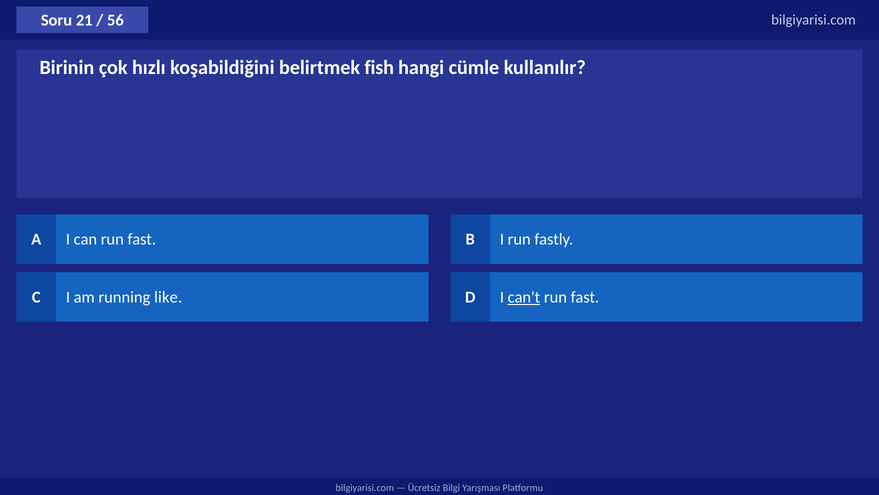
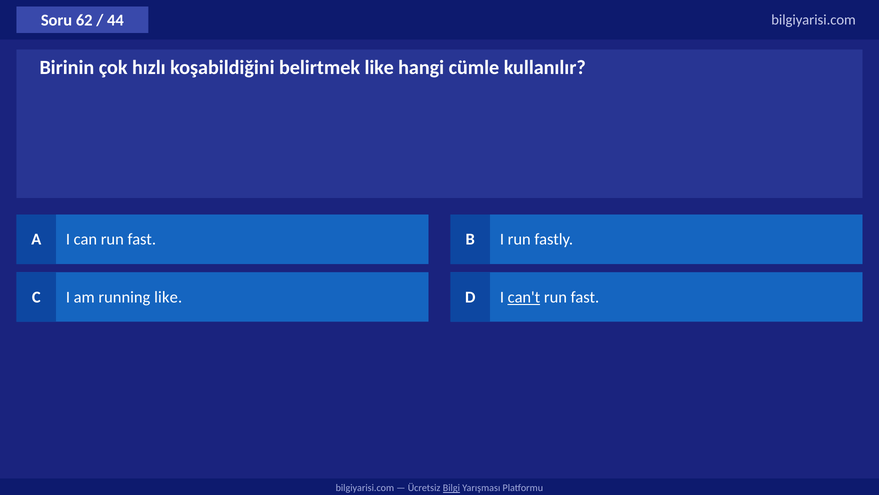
21: 21 -> 62
56: 56 -> 44
belirtmek fish: fish -> like
Bilgi underline: none -> present
